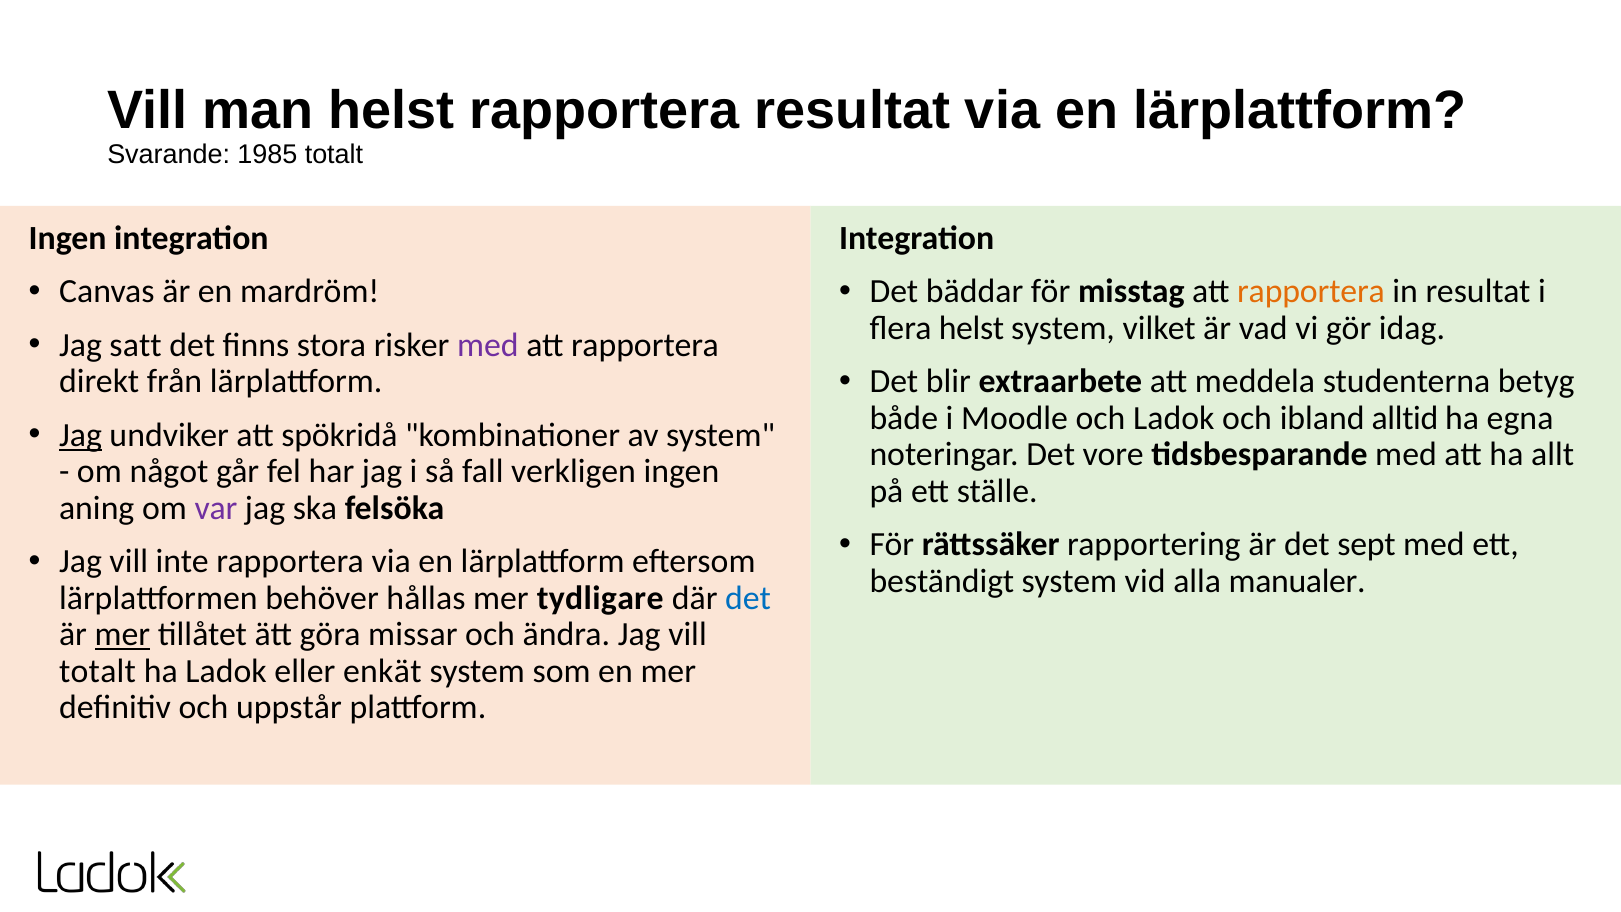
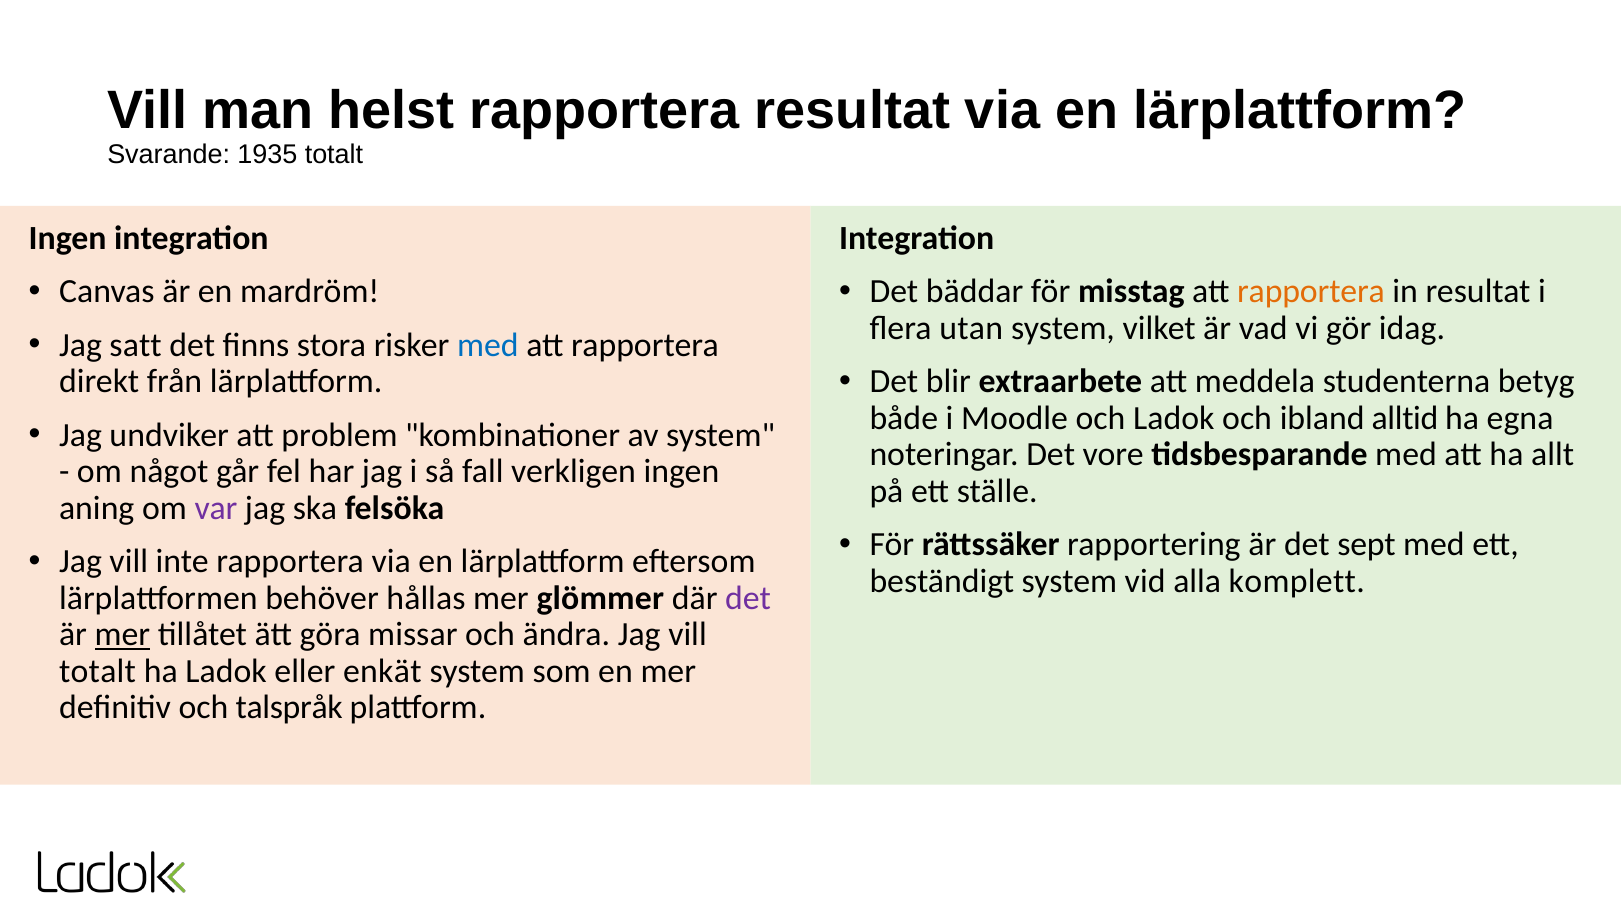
1985: 1985 -> 1935
flera helst: helst -> utan
med at (488, 345) colour: purple -> blue
Jag at (81, 435) underline: present -> none
spökridå: spökridå -> problem
manualer: manualer -> komplett
tydligare: tydligare -> glömmer
det at (748, 598) colour: blue -> purple
uppstår: uppstår -> talspråk
